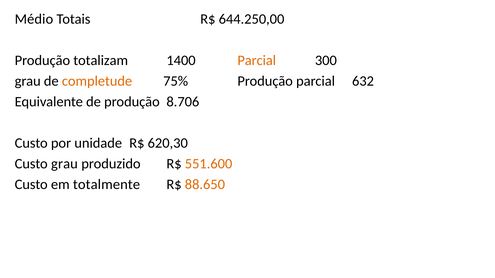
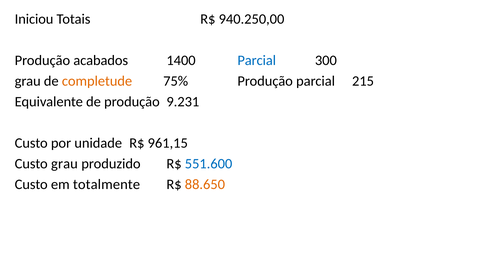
Médio: Médio -> Iniciou
644.250,00: 644.250,00 -> 940.250,00
totalizam: totalizam -> acabados
Parcial at (257, 60) colour: orange -> blue
632: 632 -> 215
8.706: 8.706 -> 9.231
620,30: 620,30 -> 961,15
551.600 colour: orange -> blue
